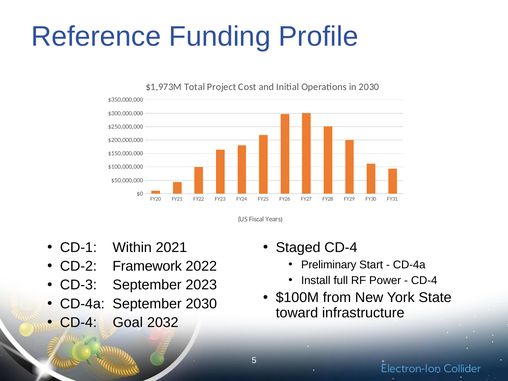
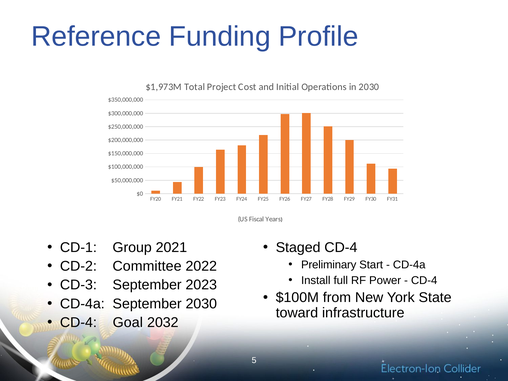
Within: Within -> Group
Framework: Framework -> Committee
